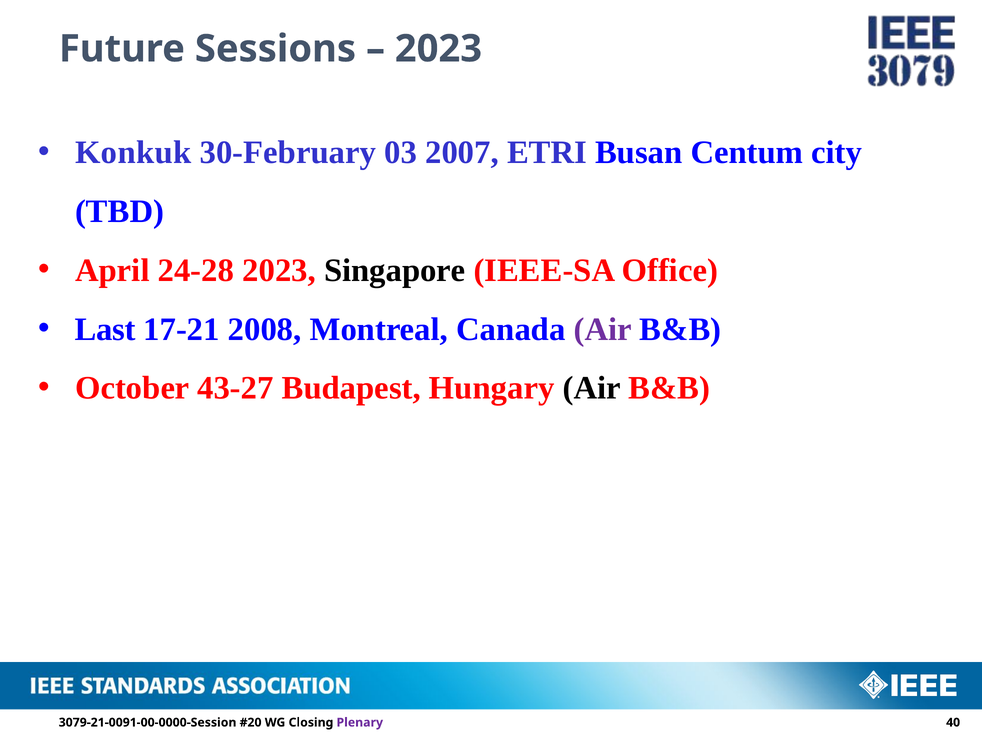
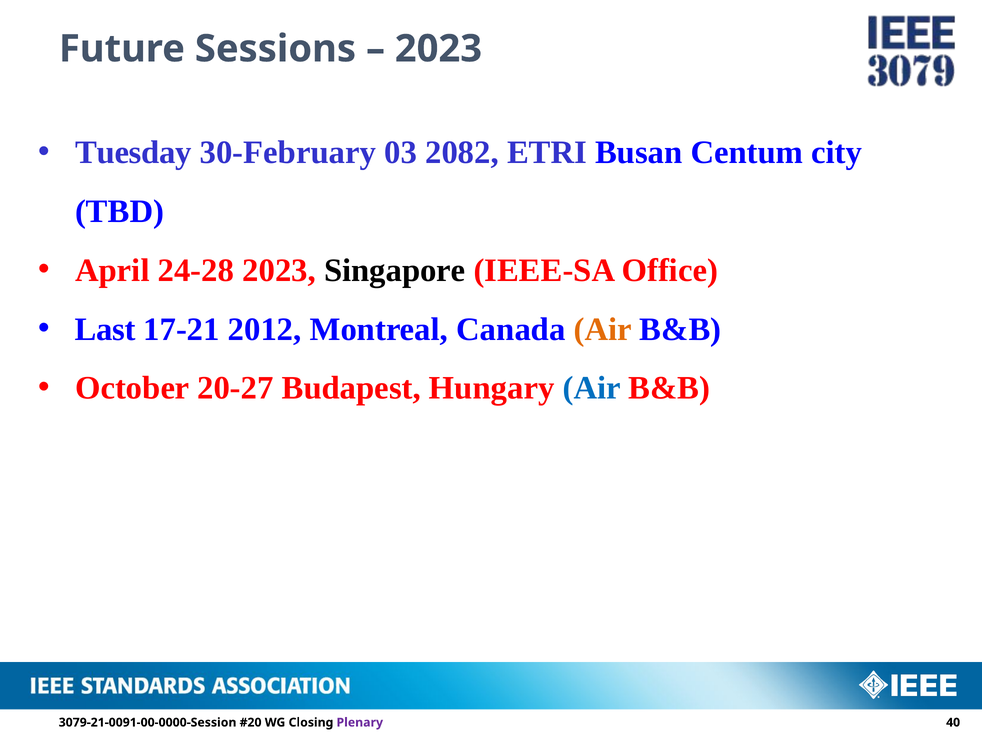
Konkuk: Konkuk -> Tuesday
2007: 2007 -> 2082
2008: 2008 -> 2012
Air at (603, 330) colour: purple -> orange
43-27: 43-27 -> 20-27
Air at (592, 388) colour: black -> blue
